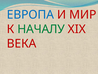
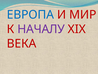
НАЧАЛУ colour: green -> purple
